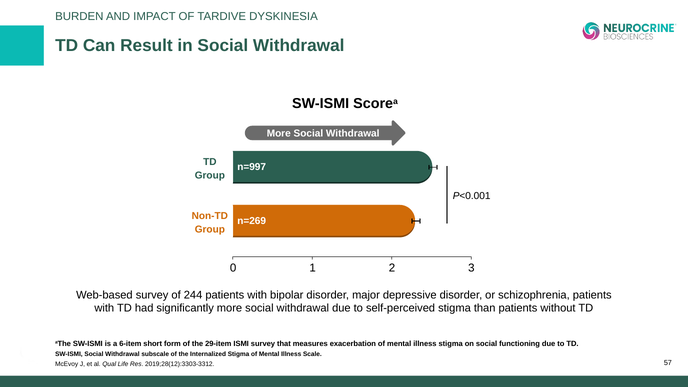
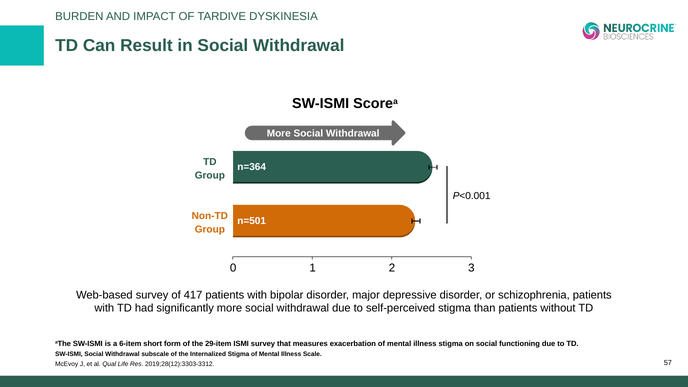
n=997: n=997 -> n=364
n=269: n=269 -> n=501
244: 244 -> 417
